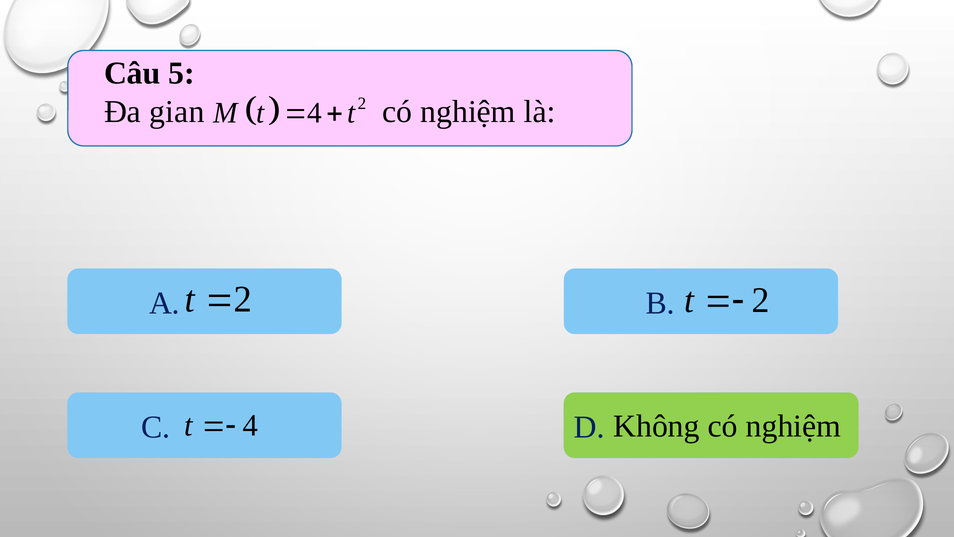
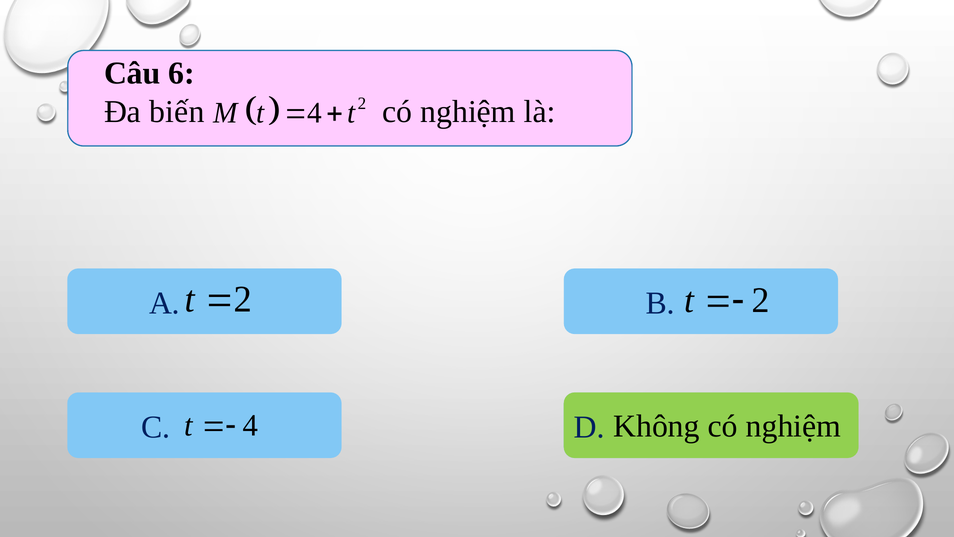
5: 5 -> 6
gian: gian -> biến
